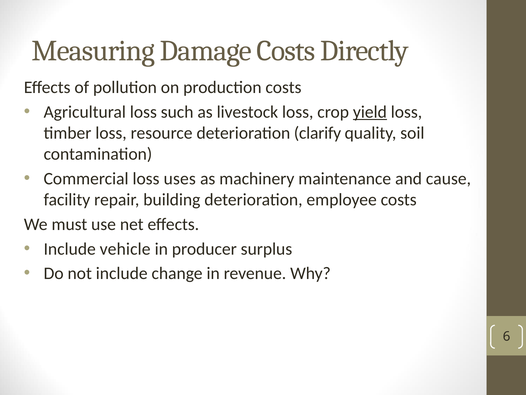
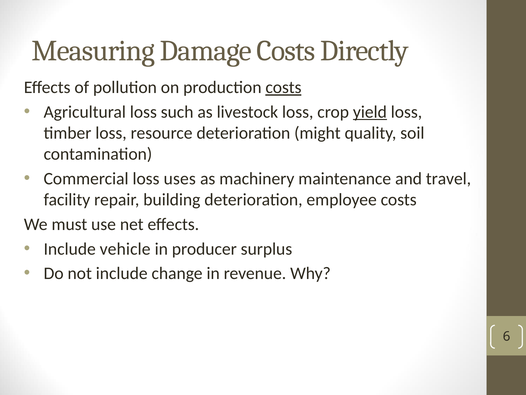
costs at (283, 87) underline: none -> present
clarify: clarify -> might
cause: cause -> travel
